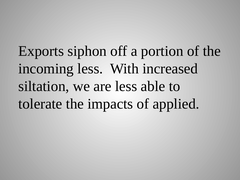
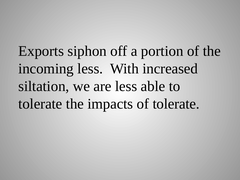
of applied: applied -> tolerate
